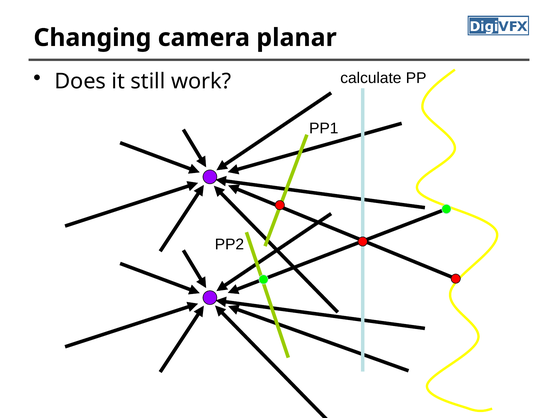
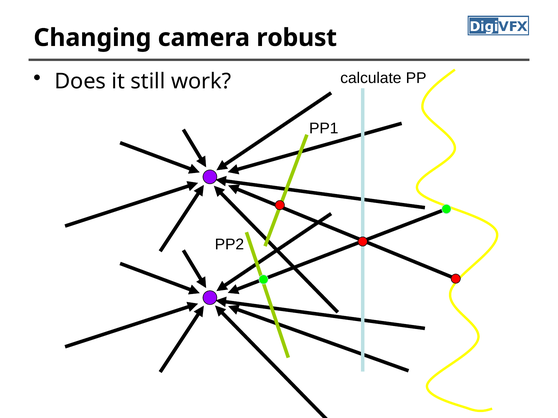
planar: planar -> robust
